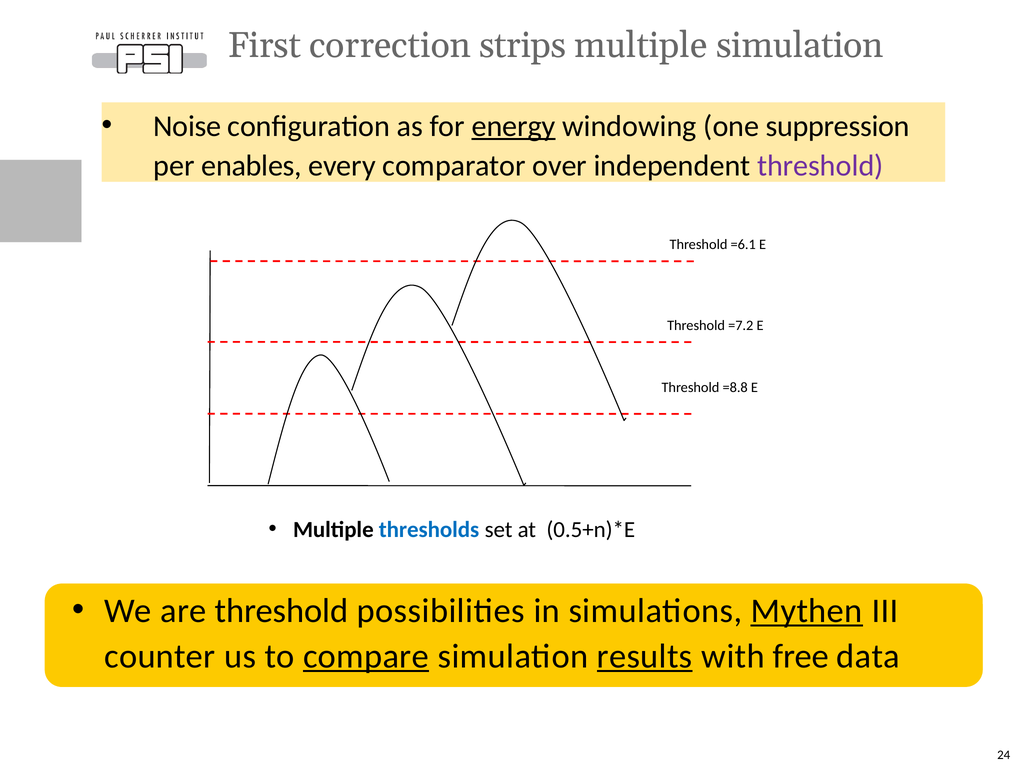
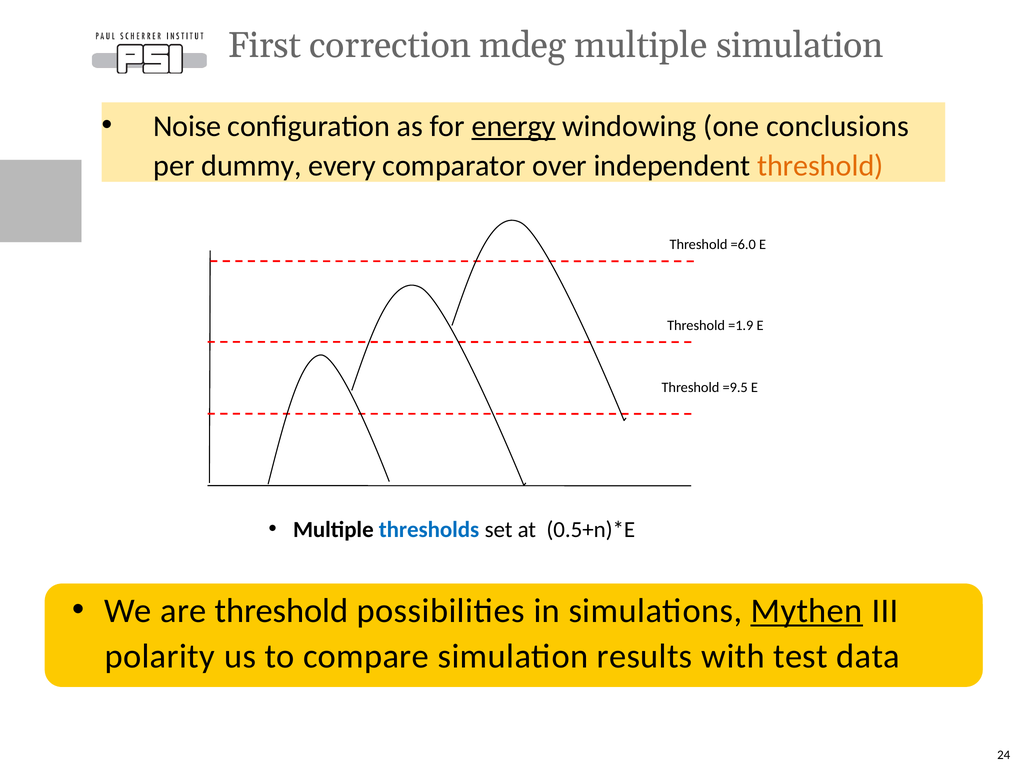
strips: strips -> mdeg
suppression: suppression -> conclusions
enables: enables -> dummy
threshold at (820, 166) colour: purple -> orange
=6.1: =6.1 -> =6.0
=7.2: =7.2 -> =1.9
=8.8: =8.8 -> =9.5
counter: counter -> polarity
compare underline: present -> none
results underline: present -> none
free: free -> test
